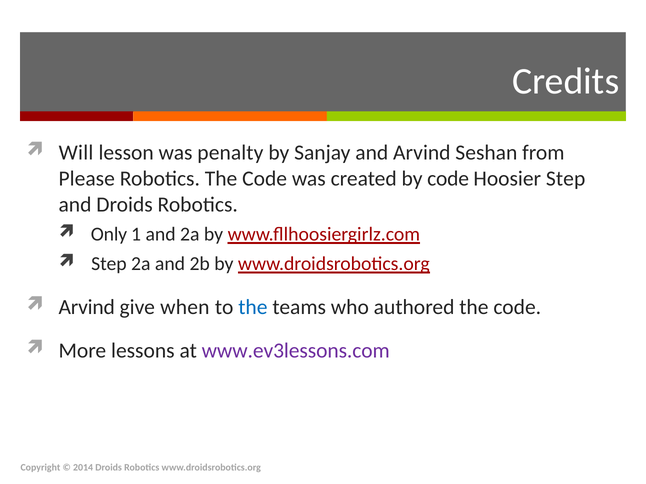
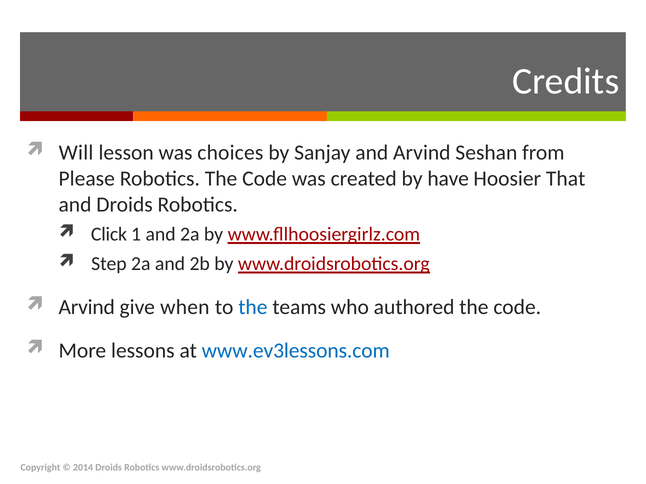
penalty: penalty -> choices
by code: code -> have
Hoosier Step: Step -> That
Only: Only -> Click
www.ev3lessons.com colour: purple -> blue
